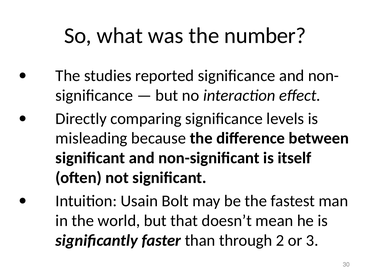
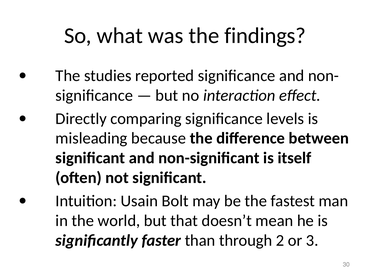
number: number -> findings
